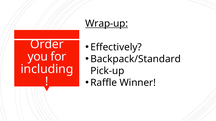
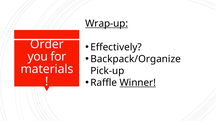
Backpack/Standard: Backpack/Standard -> Backpack/Organize
including: including -> materials
Winner underline: none -> present
